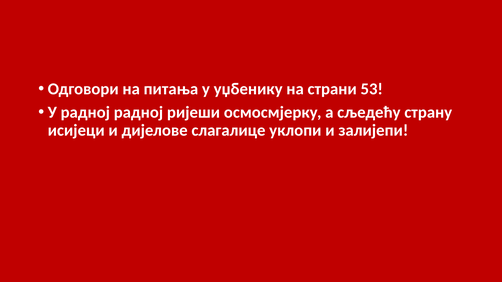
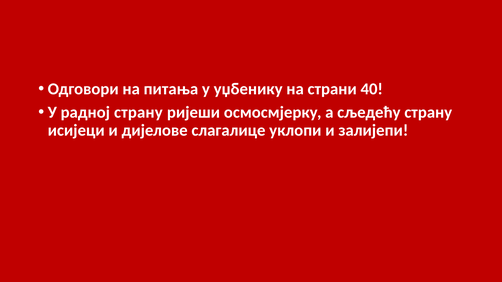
53: 53 -> 40
радној радној: радној -> страну
